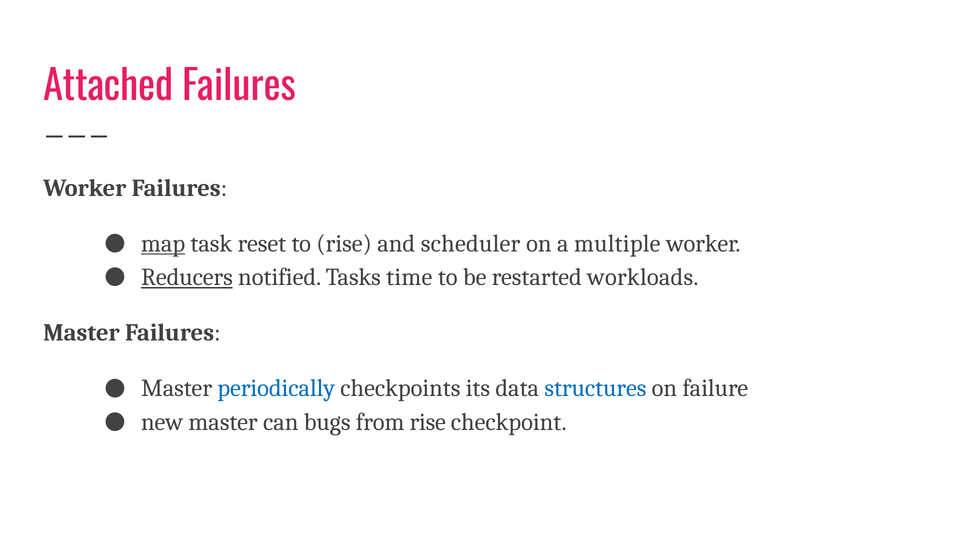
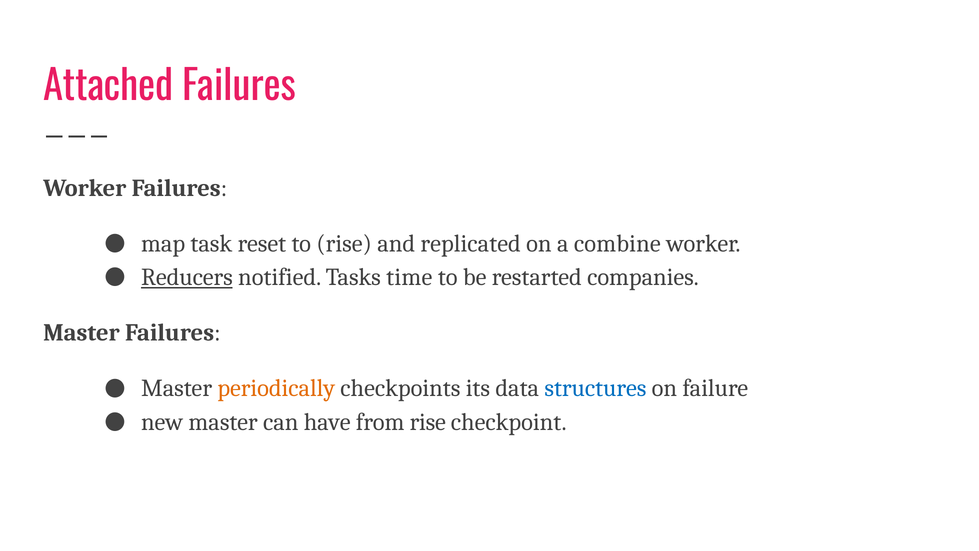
map underline: present -> none
scheduler: scheduler -> replicated
multiple: multiple -> combine
workloads: workloads -> companies
periodically colour: blue -> orange
bugs: bugs -> have
